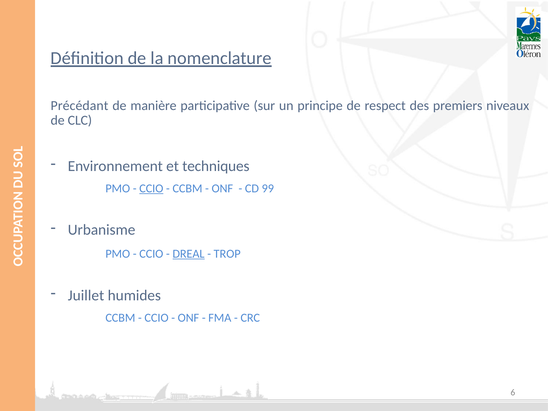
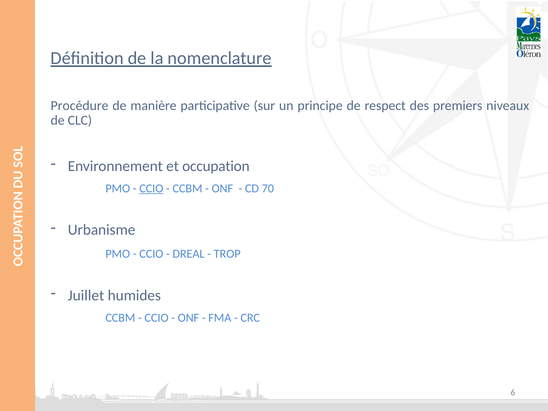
Précédant: Précédant -> Procédure
techniques: techniques -> occupation
99: 99 -> 70
DREAL underline: present -> none
